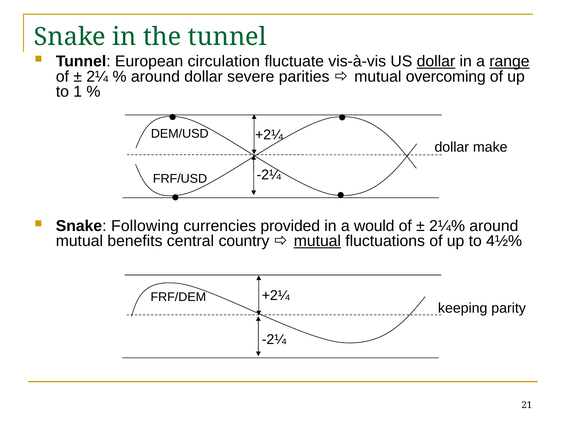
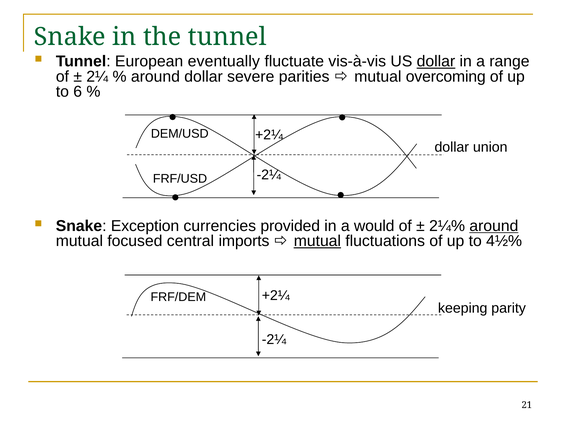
circulation: circulation -> eventually
range underline: present -> none
1: 1 -> 6
make: make -> union
Following: Following -> Exception
around at (494, 226) underline: none -> present
benefits: benefits -> focused
country: country -> imports
